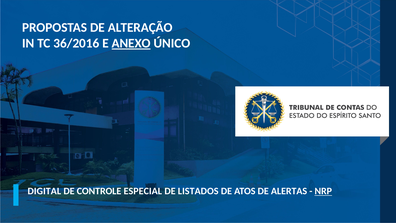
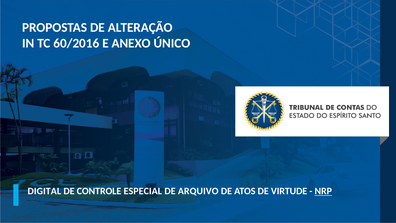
36/2016: 36/2016 -> 60/2016
ANEXO underline: present -> none
LISTADOS: LISTADOS -> ARQUIVO
ALERTAS: ALERTAS -> VIRTUDE
